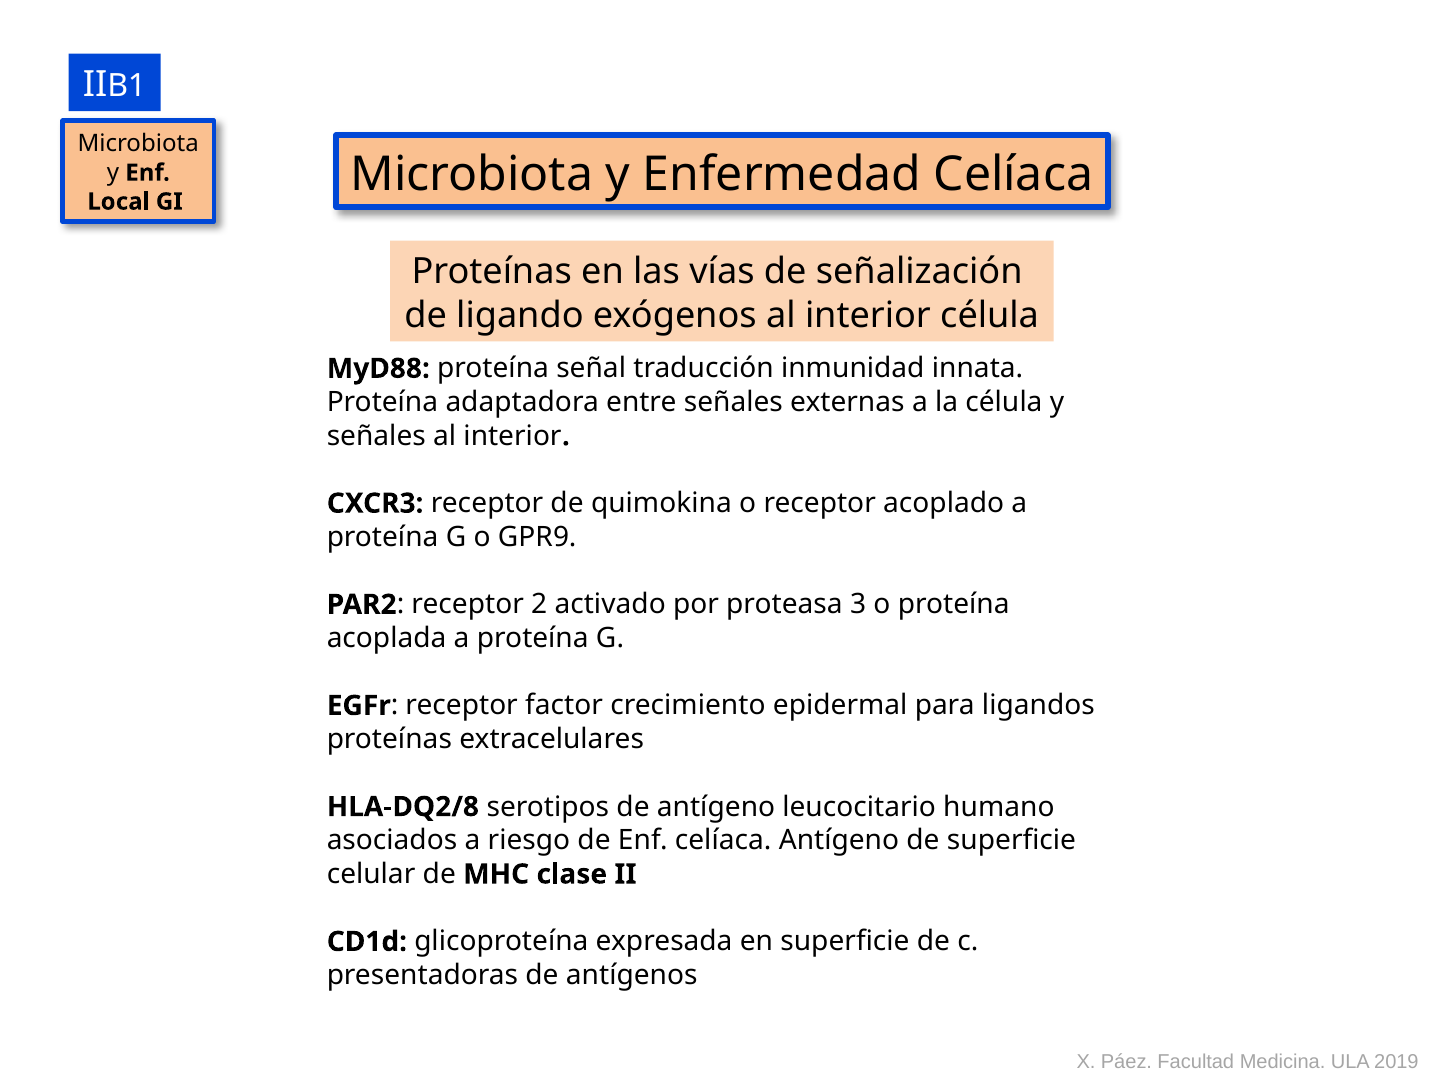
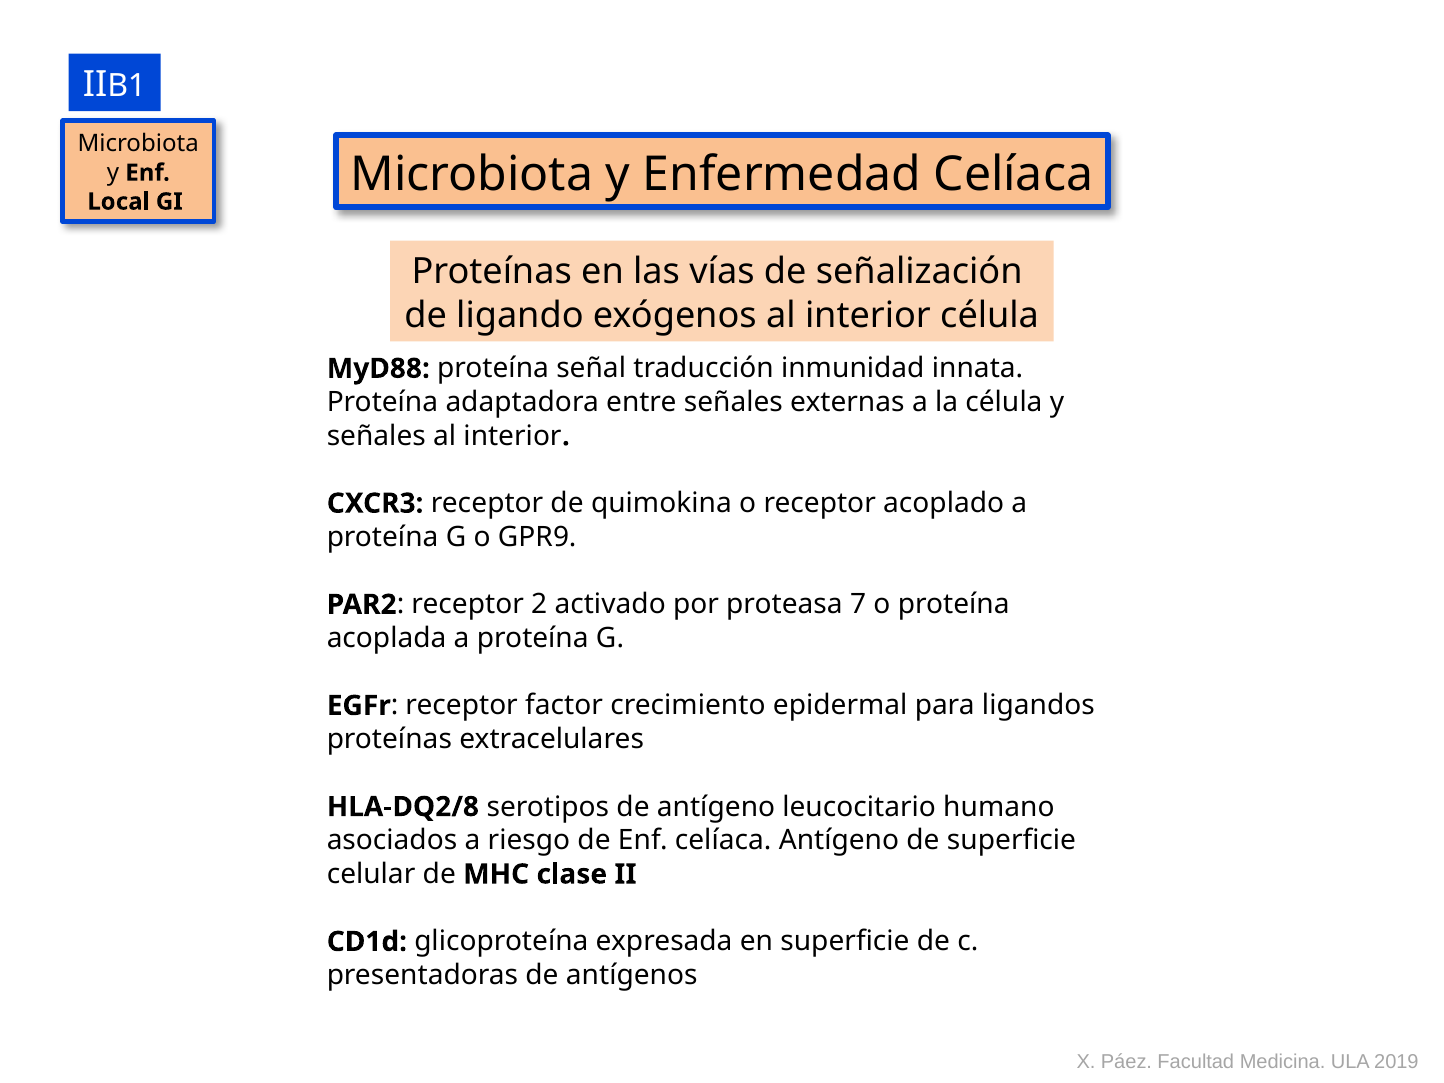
3: 3 -> 7
